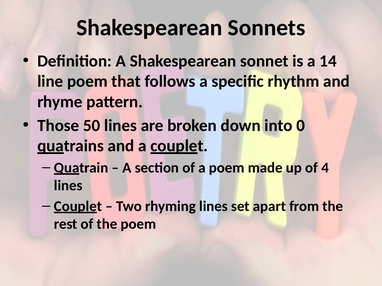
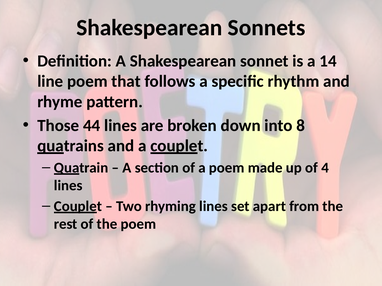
50: 50 -> 44
0: 0 -> 8
